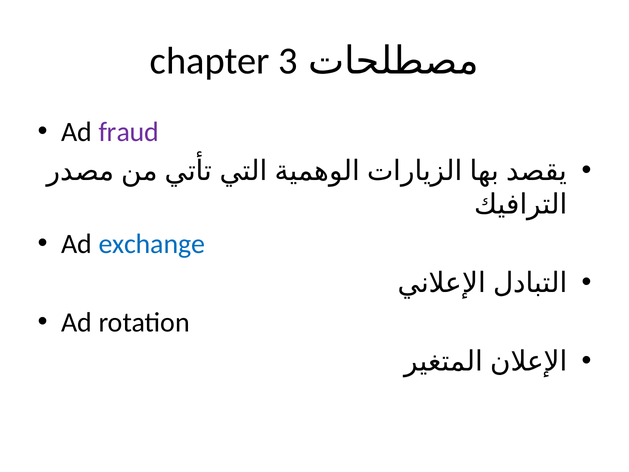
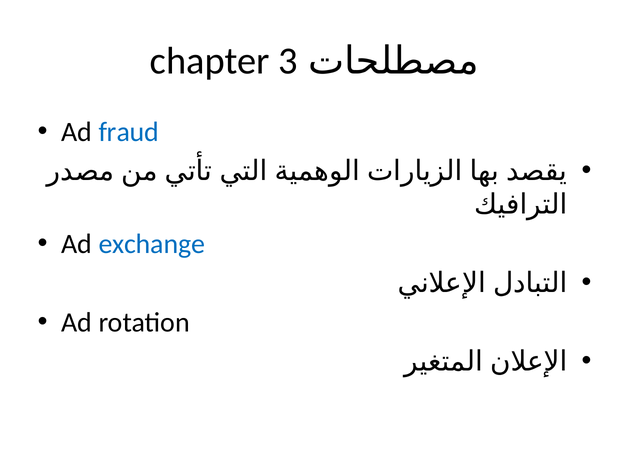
fraud colour: purple -> blue
